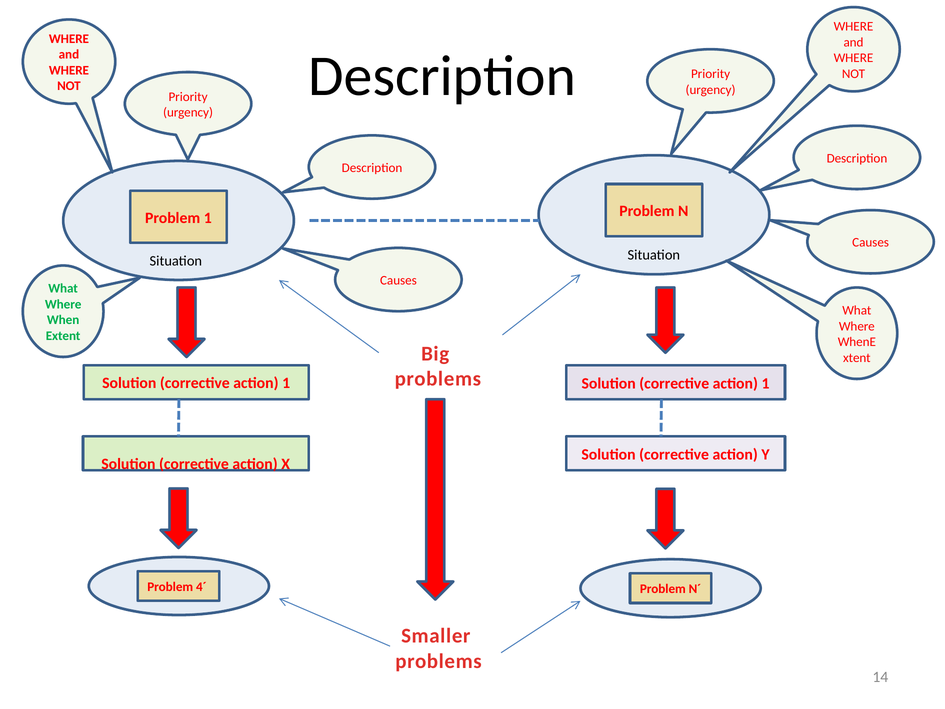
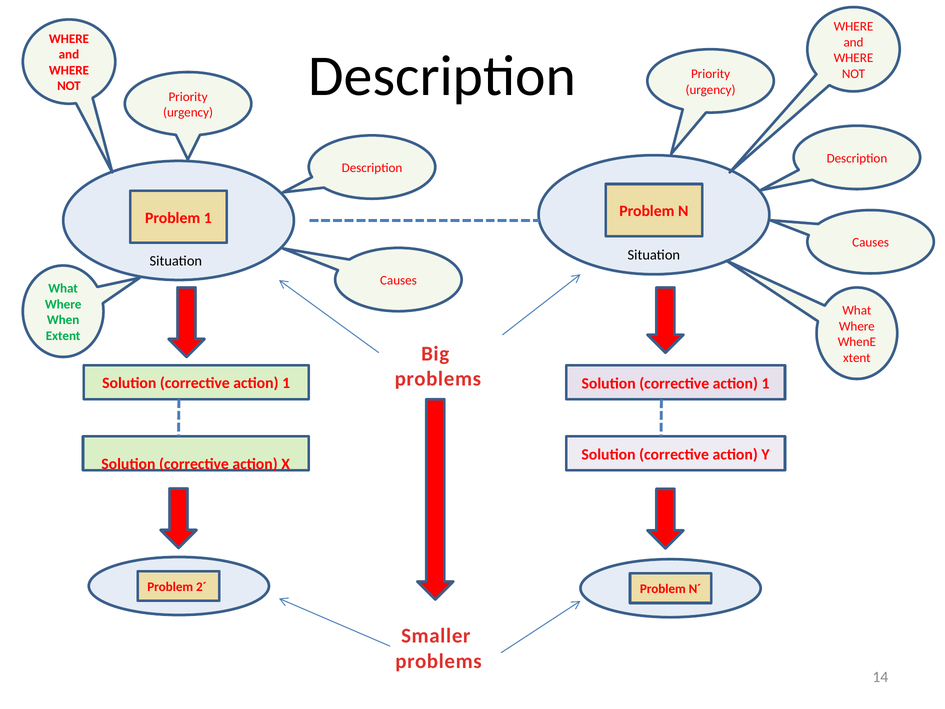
4´: 4´ -> 2´
